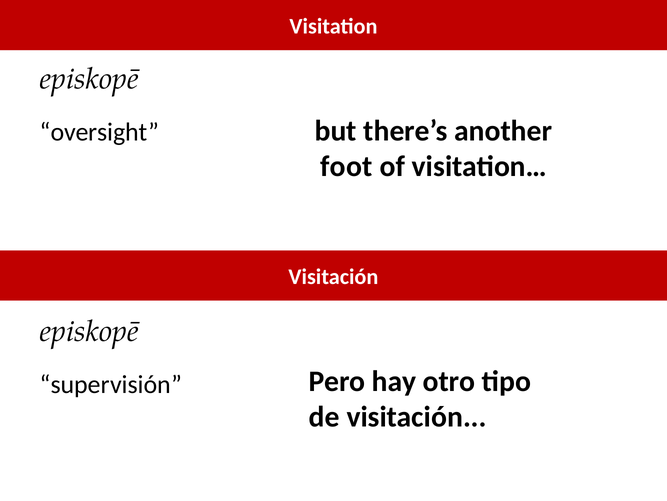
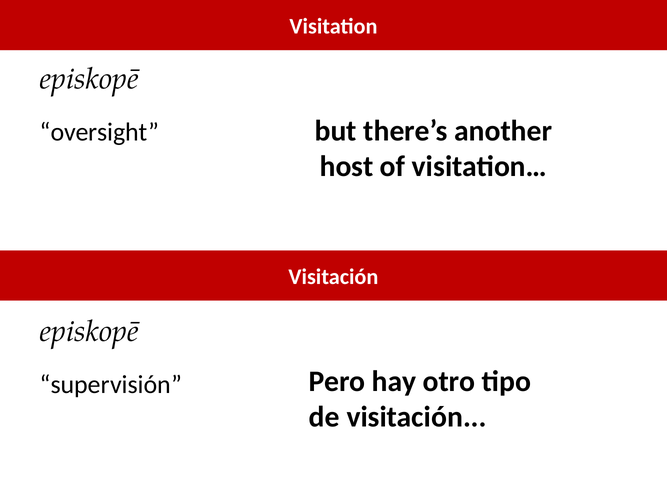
foot: foot -> host
